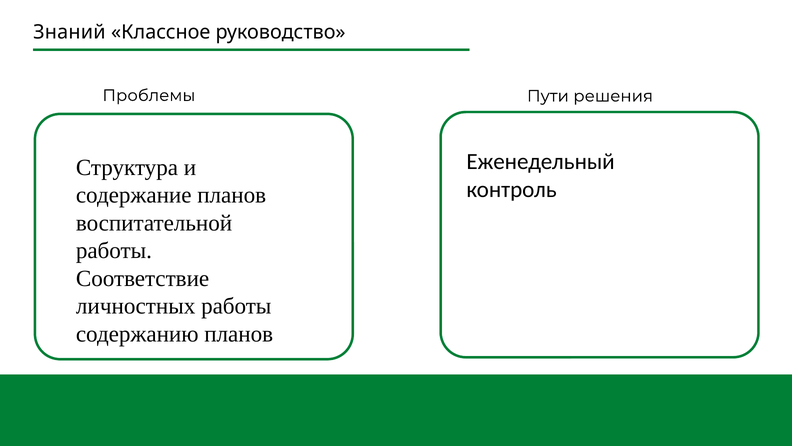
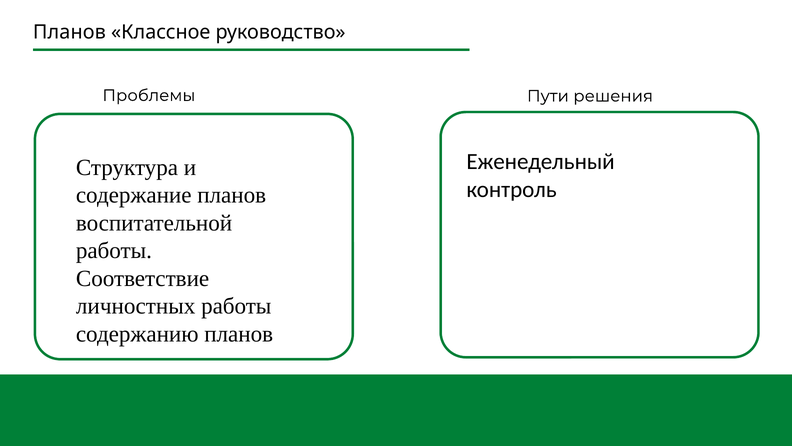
Знаний at (69, 32): Знаний -> Планов
